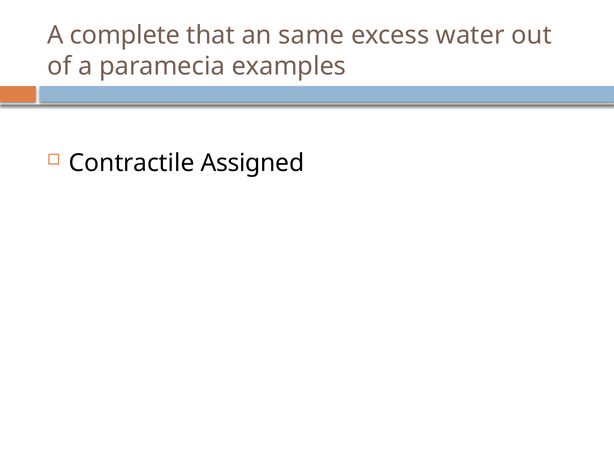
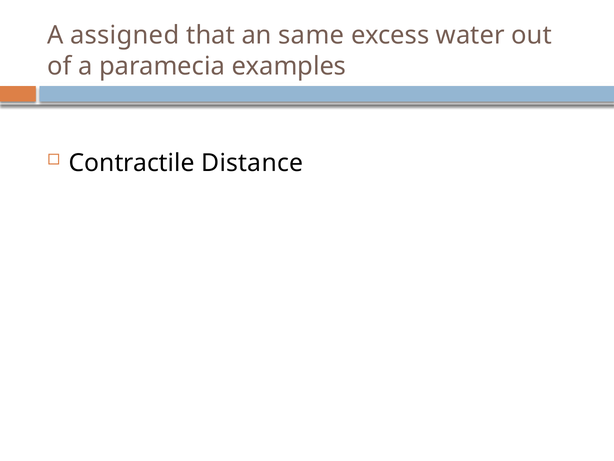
complete: complete -> assigned
Assigned: Assigned -> Distance
